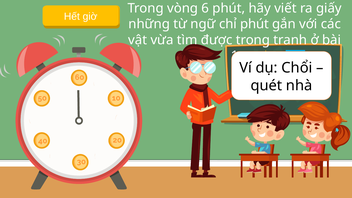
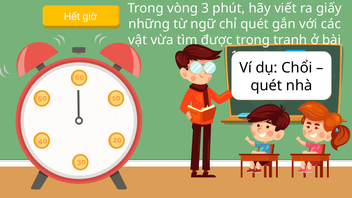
6: 6 -> 3
chỉ phút: phút -> quét
